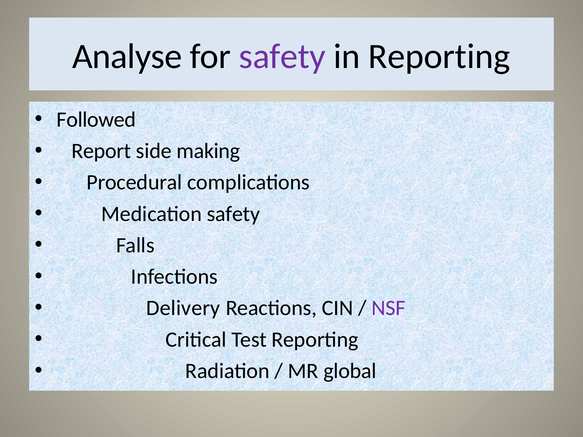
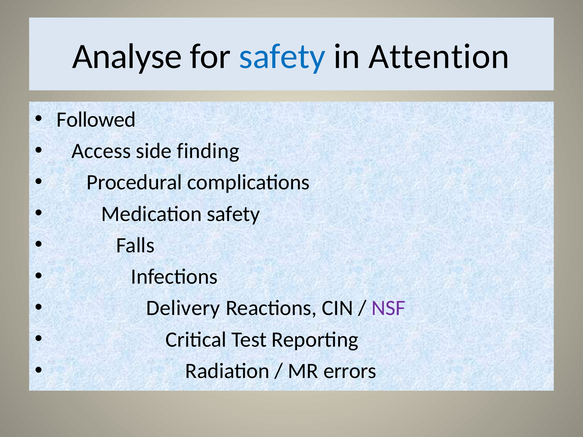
safety at (282, 56) colour: purple -> blue
in Reporting: Reporting -> Attention
Report: Report -> Access
making: making -> finding
global: global -> errors
